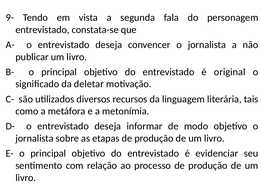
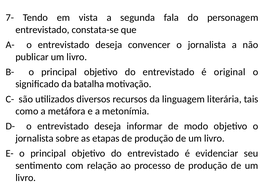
9-: 9- -> 7-
deletar: deletar -> batalha
